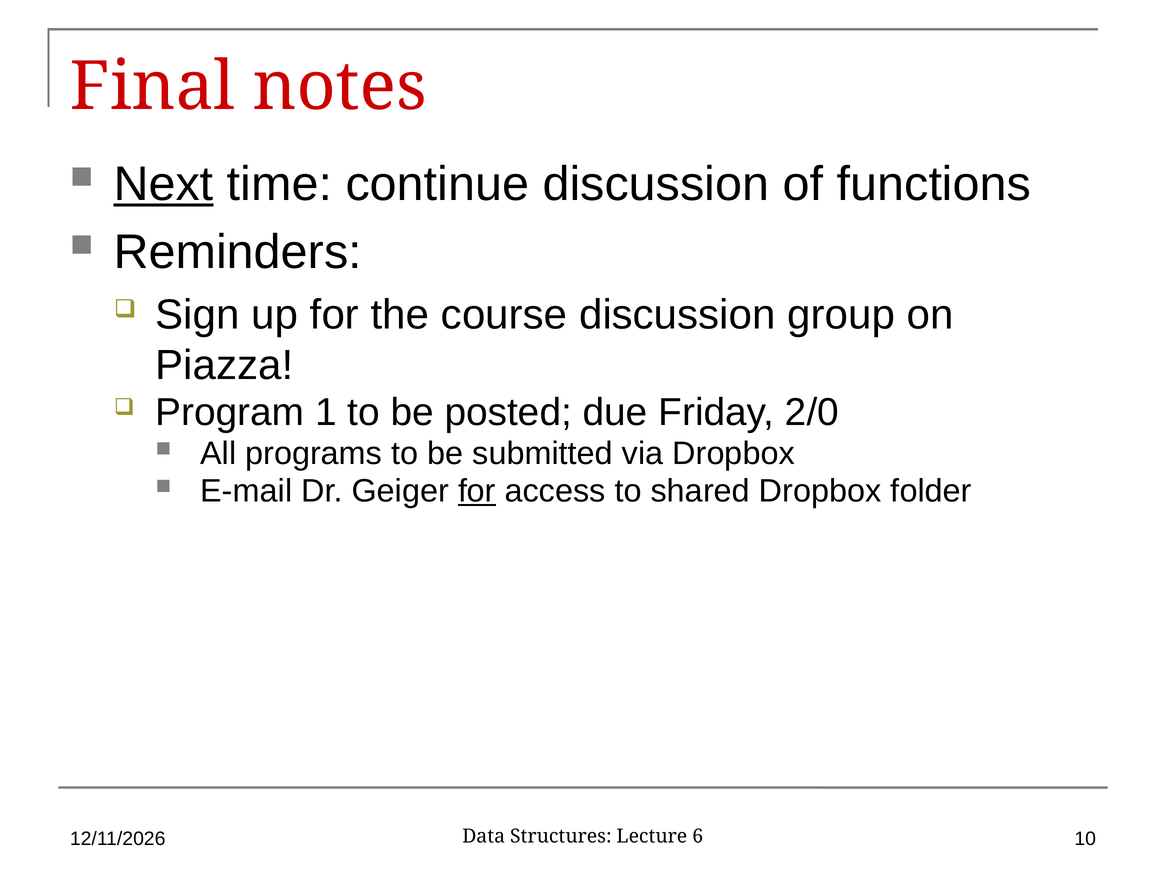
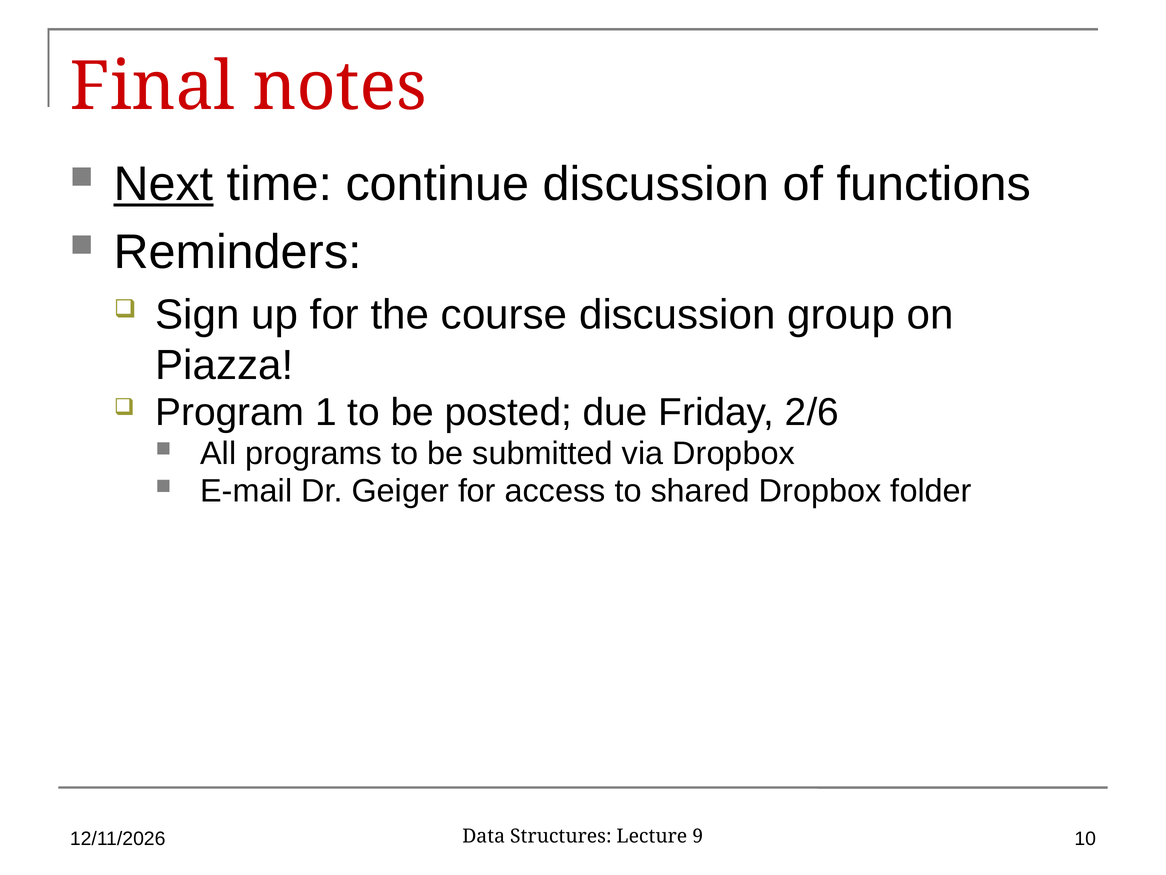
2/0: 2/0 -> 2/6
for at (477, 491) underline: present -> none
6: 6 -> 9
